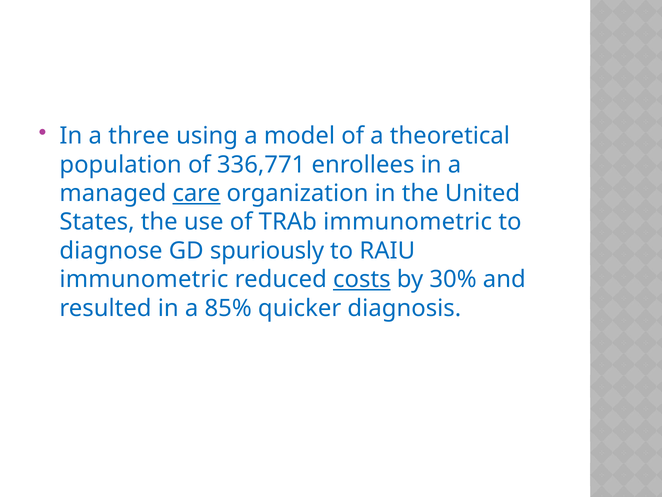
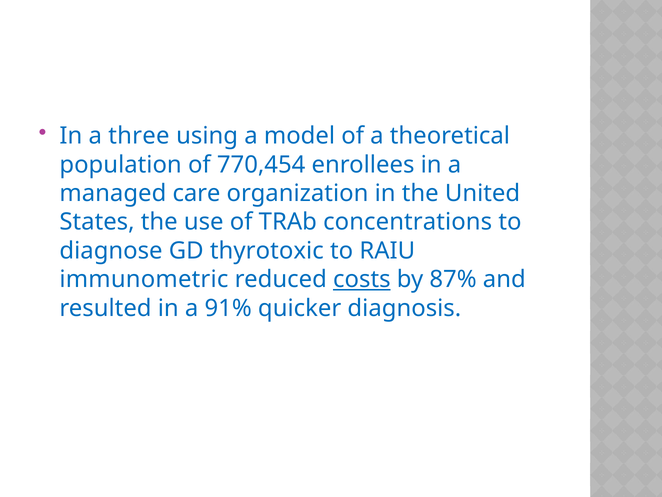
336,771: 336,771 -> 770,454
care underline: present -> none
TRAb immunometric: immunometric -> concentrations
spuriously: spuriously -> thyrotoxic
30%: 30% -> 87%
85%: 85% -> 91%
